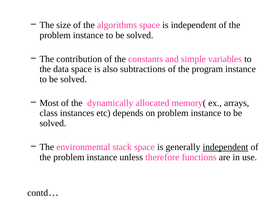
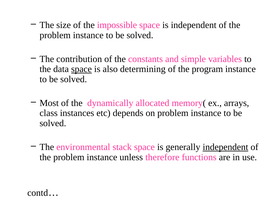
algorithms: algorithms -> impossible
space at (81, 69) underline: none -> present
subtractions: subtractions -> determining
